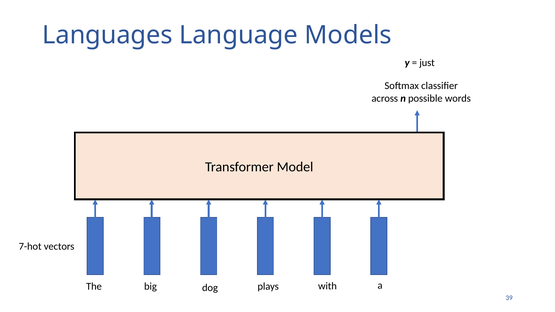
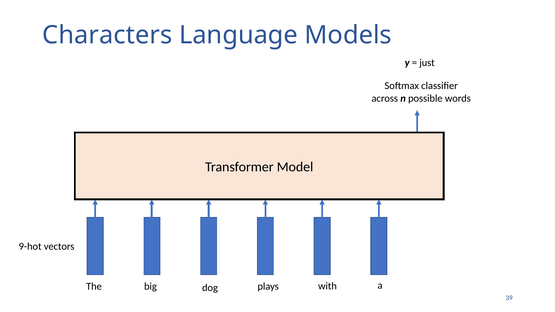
Languages: Languages -> Characters
7-hot: 7-hot -> 9-hot
